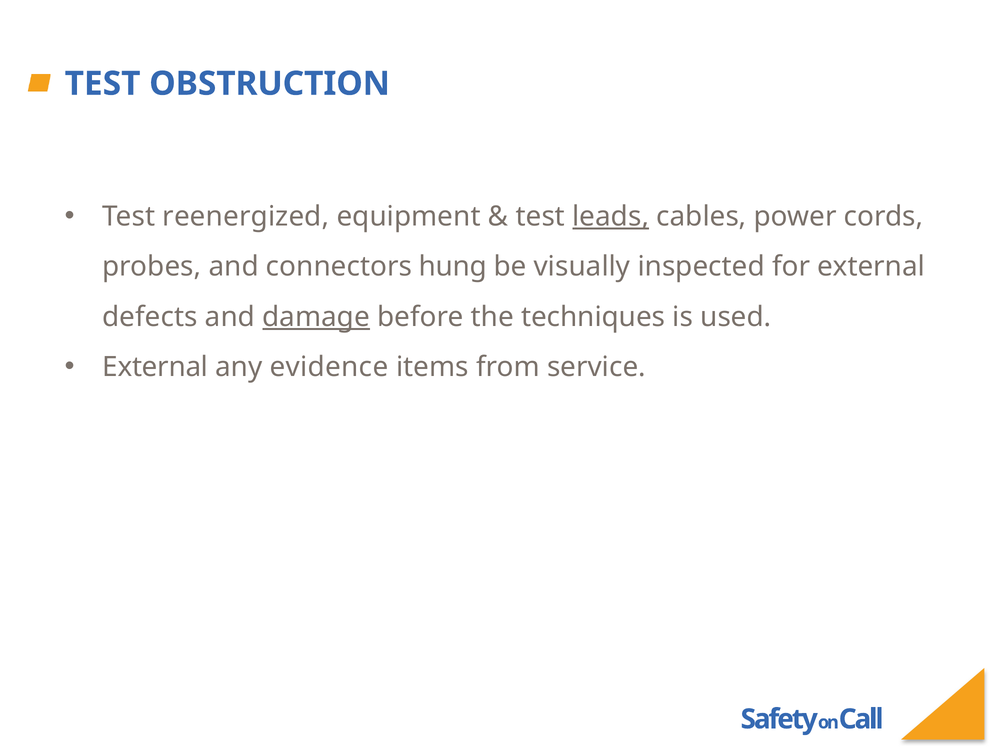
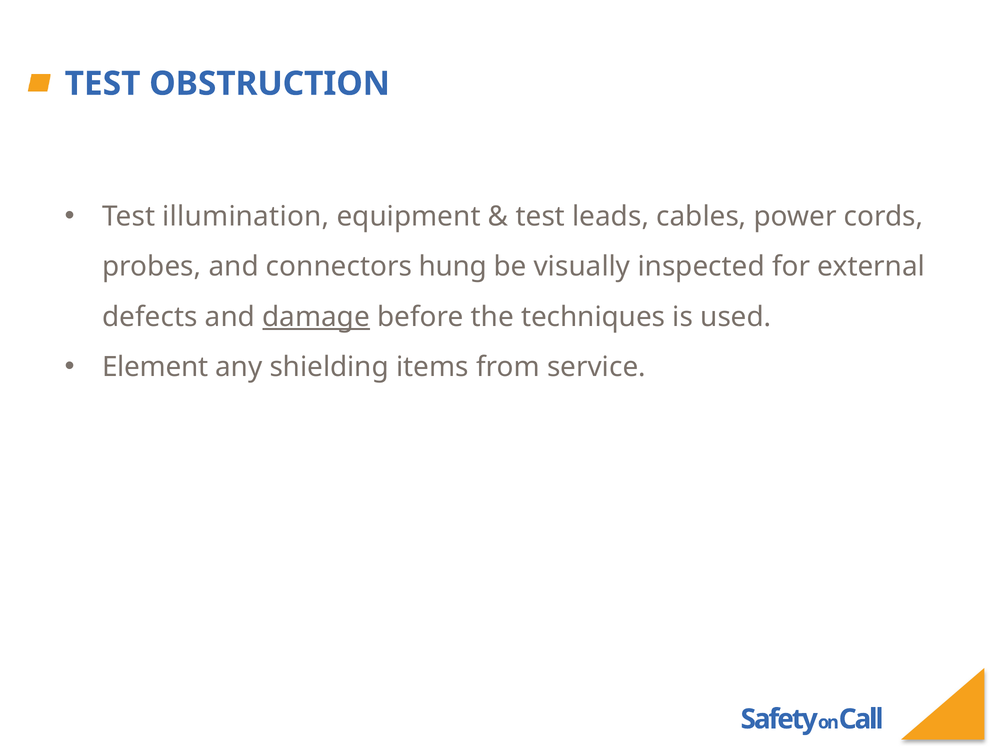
reenergized: reenergized -> illumination
leads underline: present -> none
External at (155, 367): External -> Element
evidence: evidence -> shielding
